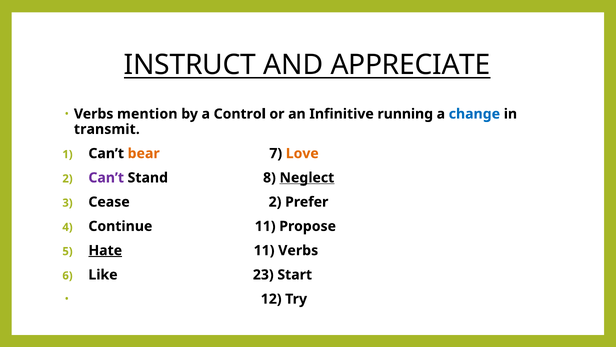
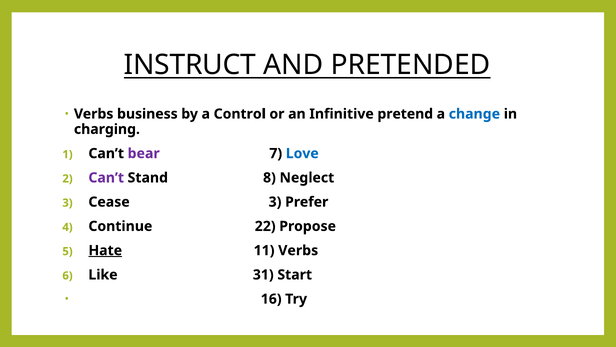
APPRECIATE: APPRECIATE -> PRETENDED
mention: mention -> business
running: running -> pretend
transmit: transmit -> charging
bear colour: orange -> purple
Love colour: orange -> blue
Neglect underline: present -> none
Cease 2: 2 -> 3
Continue 11: 11 -> 22
23: 23 -> 31
12: 12 -> 16
